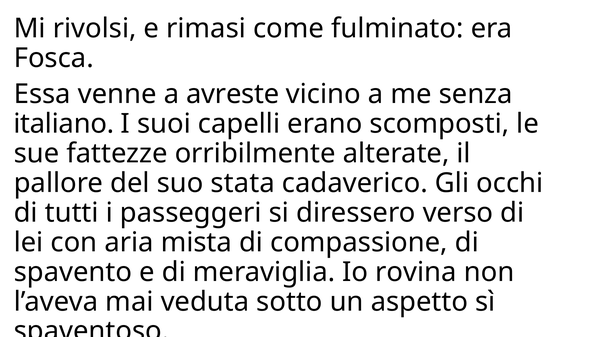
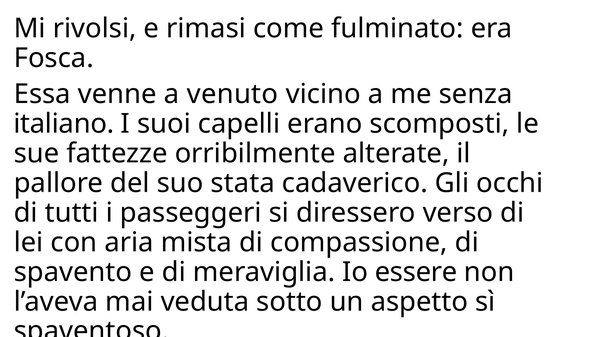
avreste: avreste -> venuto
rovina: rovina -> essere
